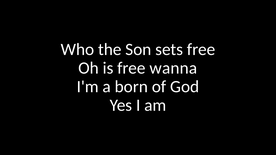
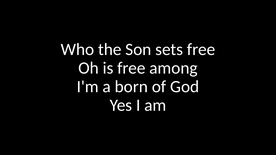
wanna: wanna -> among
